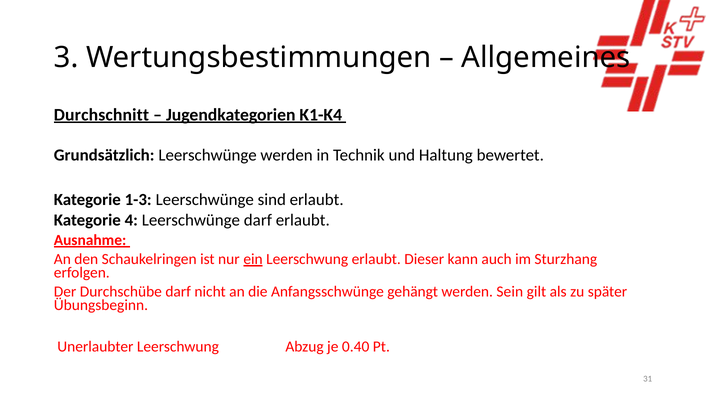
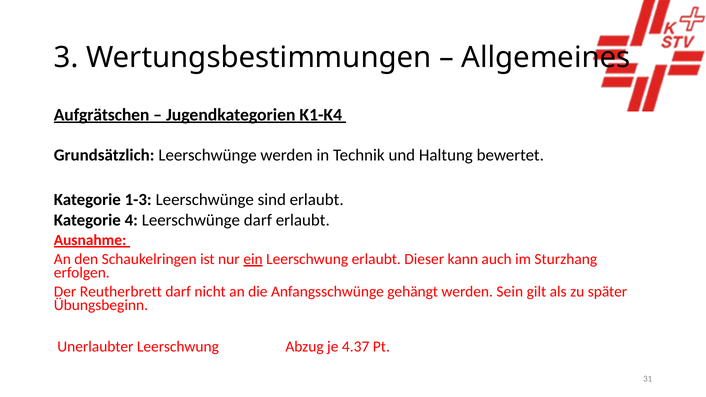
Durchschnitt: Durchschnitt -> Aufgrätschen
Durchschübe: Durchschübe -> Reutherbrett
0.40: 0.40 -> 4.37
